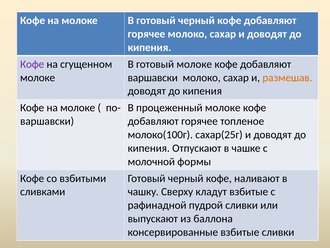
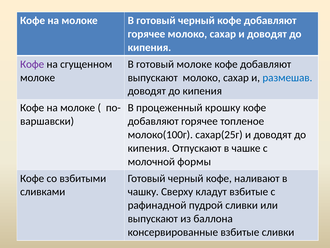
варшавски at (153, 77): варшавски -> выпускают
размешав colour: orange -> blue
процеженный молоке: молоке -> крошку
